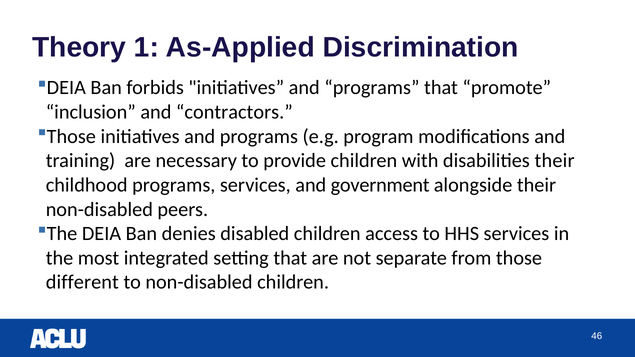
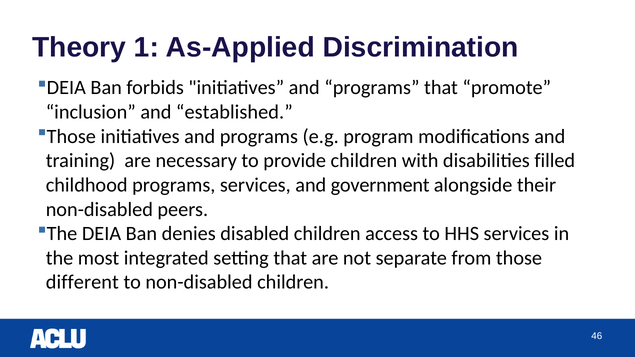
contractors: contractors -> established
disabilities their: their -> filled
